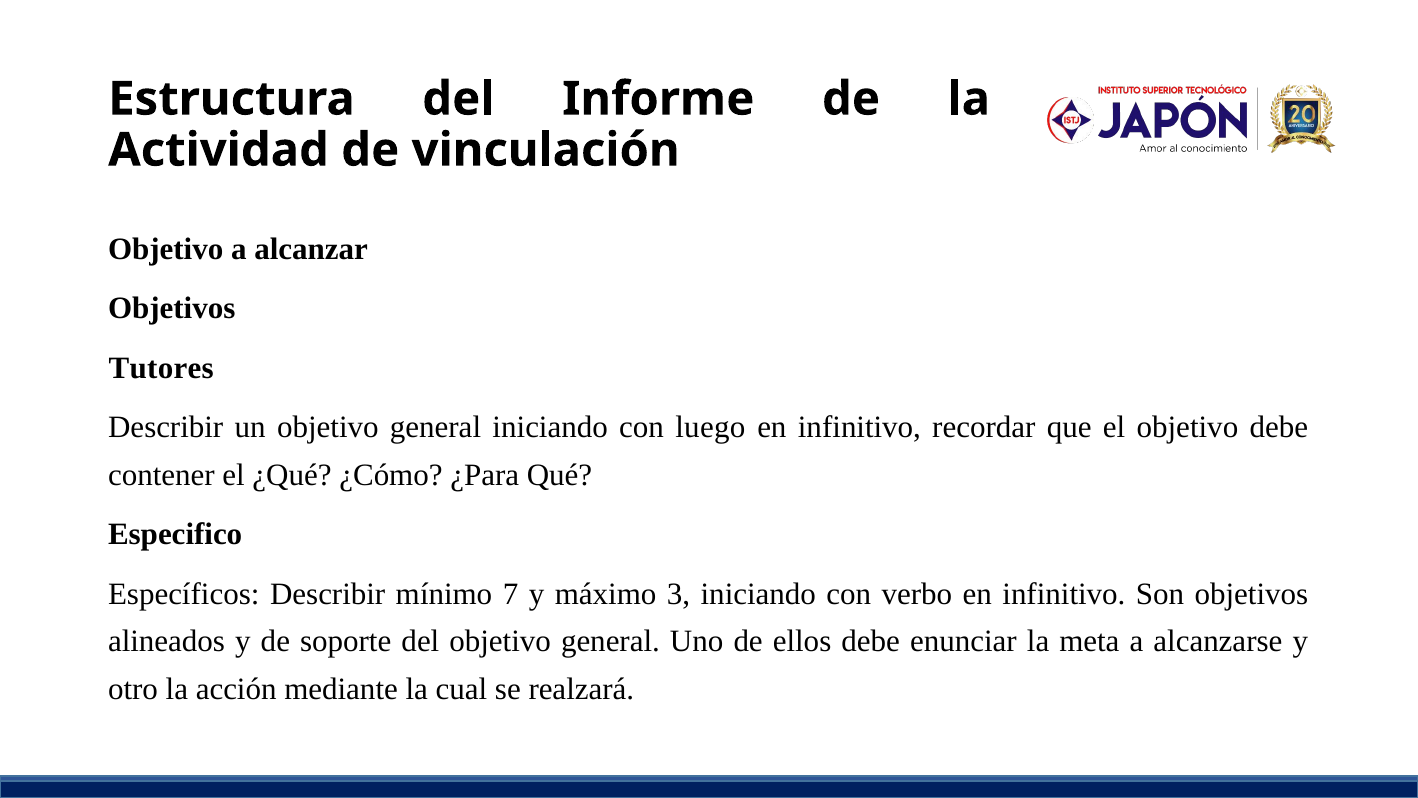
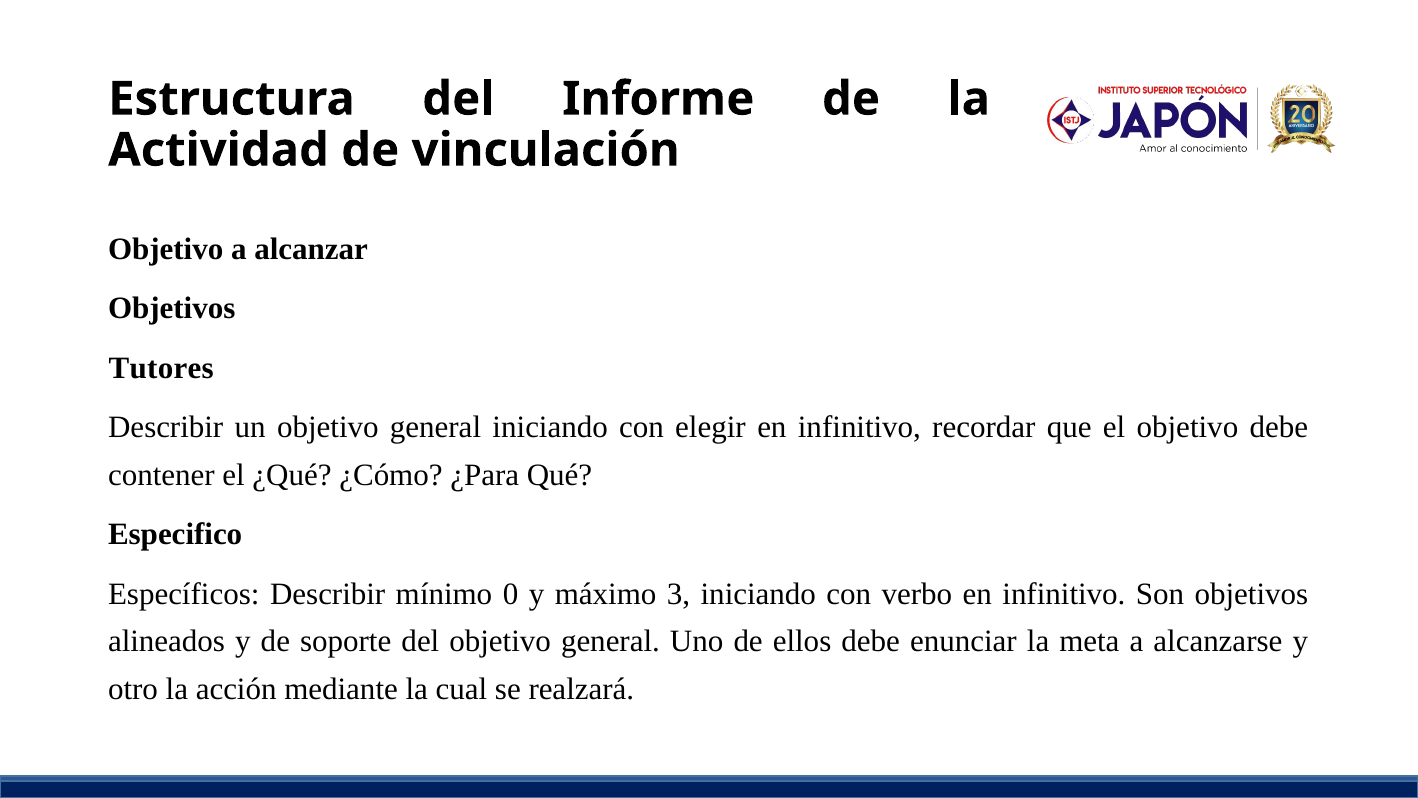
luego: luego -> elegir
7: 7 -> 0
